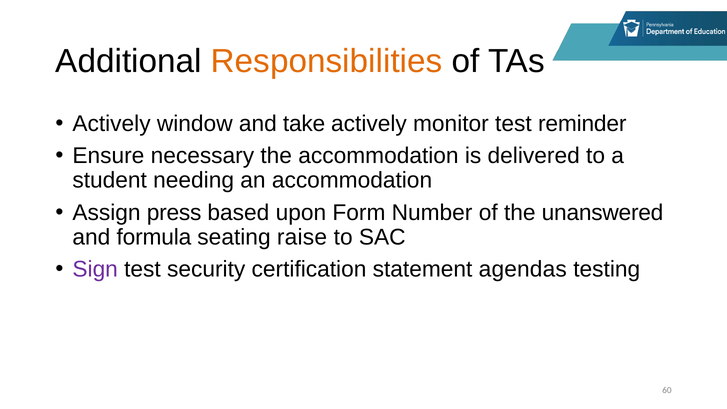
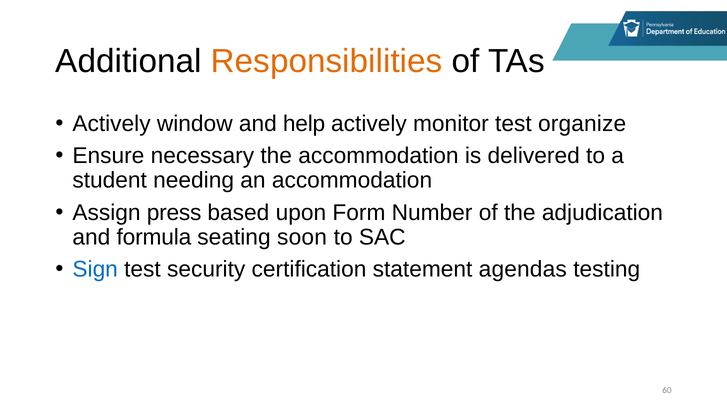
take: take -> help
reminder: reminder -> organize
unanswered: unanswered -> adjudication
raise: raise -> soon
Sign colour: purple -> blue
